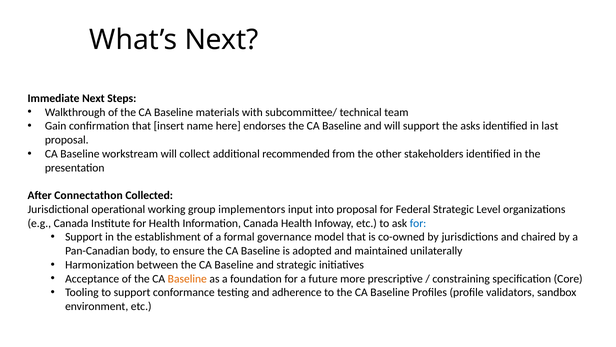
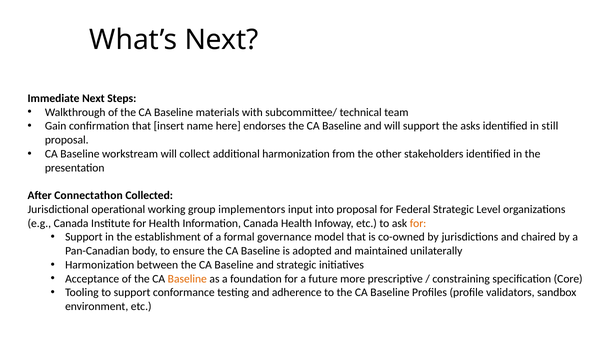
last: last -> still
additional recommended: recommended -> harmonization
for at (418, 223) colour: blue -> orange
